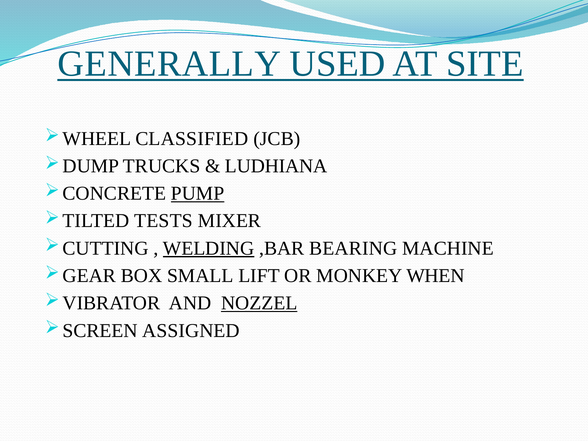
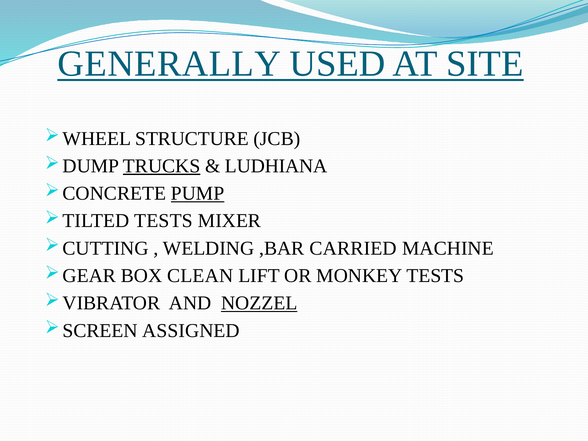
CLASSIFIED: CLASSIFIED -> STRUCTURE
TRUCKS underline: none -> present
WELDING underline: present -> none
BEARING: BEARING -> CARRIED
SMALL: SMALL -> CLEAN
MONKEY WHEN: WHEN -> TESTS
